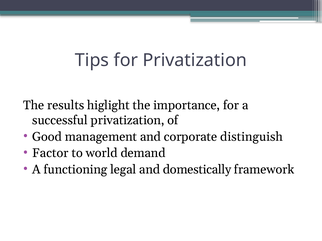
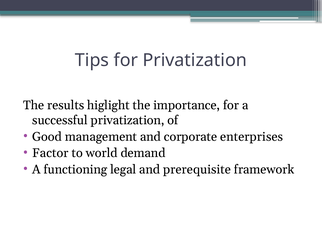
distinguish: distinguish -> enterprises
domestically: domestically -> prerequisite
